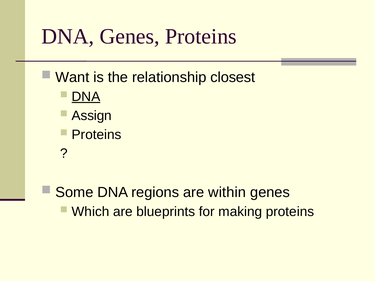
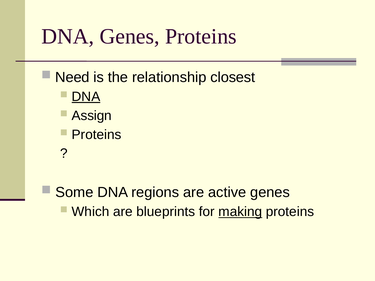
Want: Want -> Need
within: within -> active
making underline: none -> present
